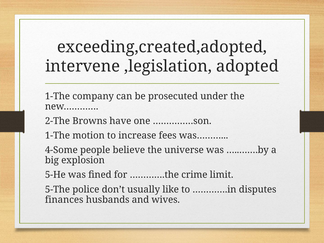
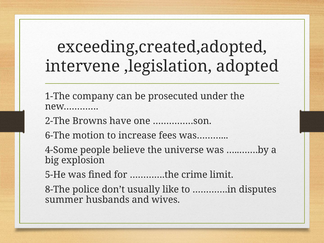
1-The at (57, 136): 1-The -> 6-The
5-The: 5-The -> 8-The
finances: finances -> summer
